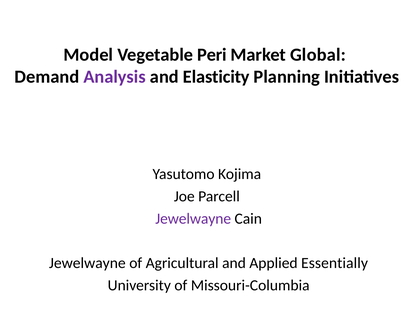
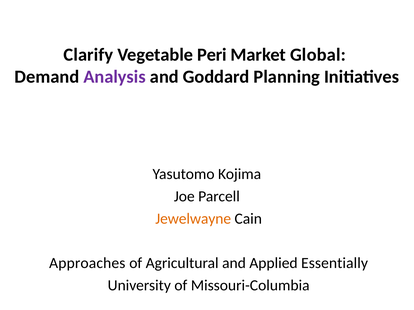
Model: Model -> Clarify
Elasticity: Elasticity -> Goddard
Jewelwayne at (193, 219) colour: purple -> orange
Jewelwayne at (87, 264): Jewelwayne -> Approaches
